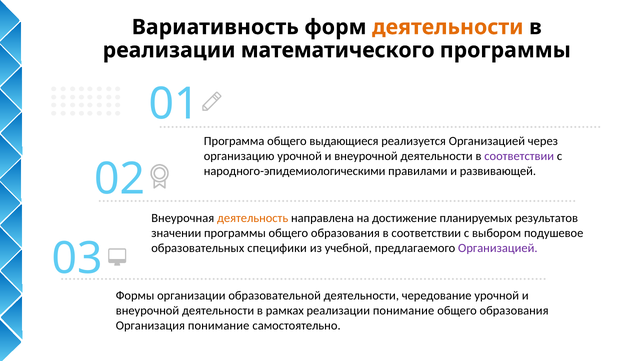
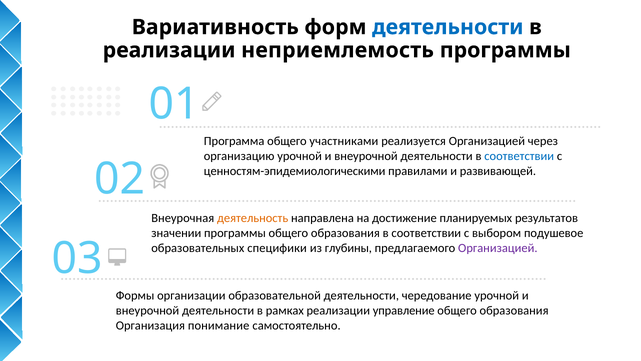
деятельности at (448, 27) colour: orange -> blue
математического: математического -> неприемлемость
выдающиеся: выдающиеся -> участниками
соответствии at (519, 156) colour: purple -> blue
народного-эпидемиологическими: народного-эпидемиологическими -> ценностям-эпидемиологическими
учебной: учебной -> глубины
реализации понимание: понимание -> управление
